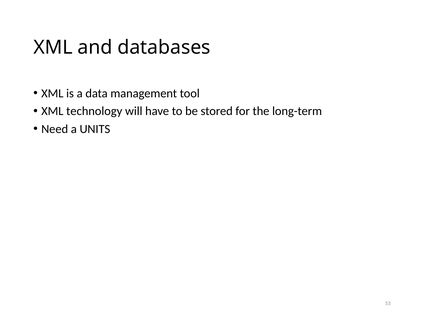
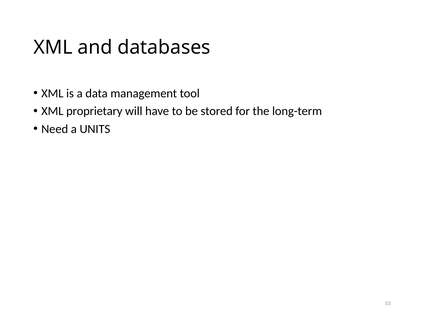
technology: technology -> proprietary
